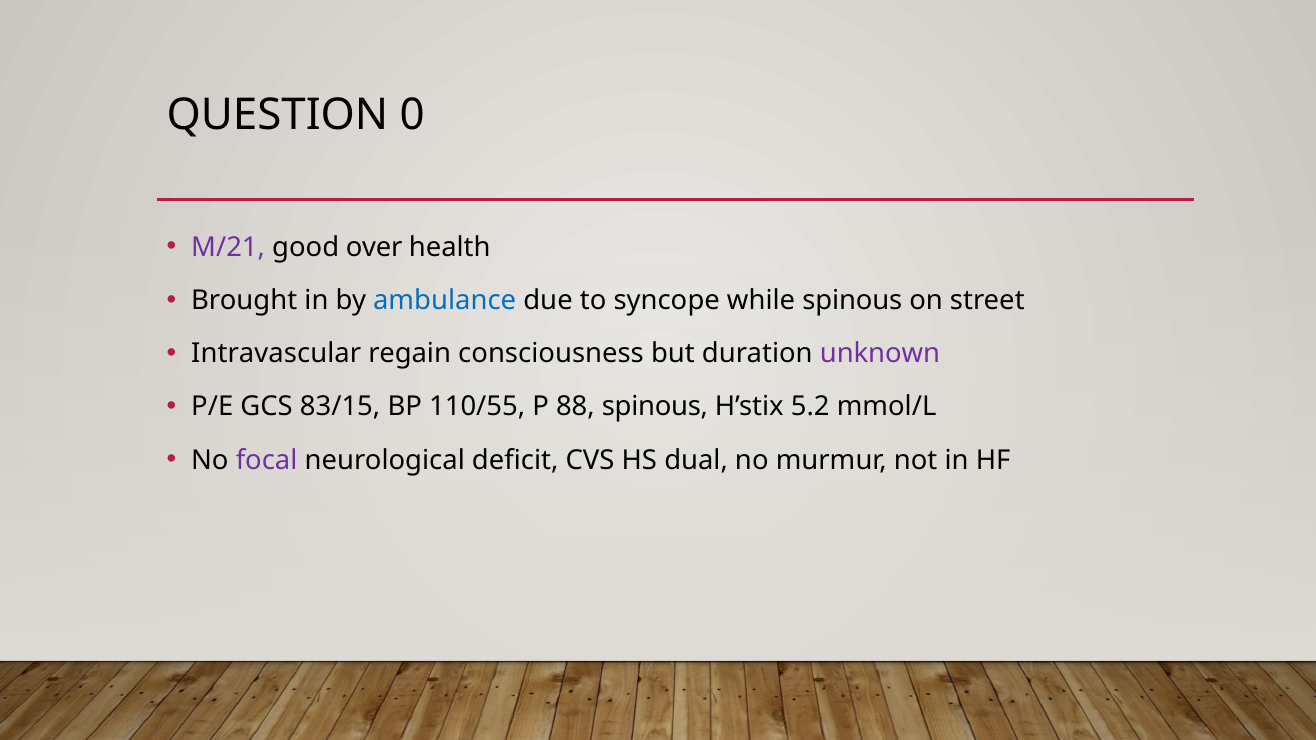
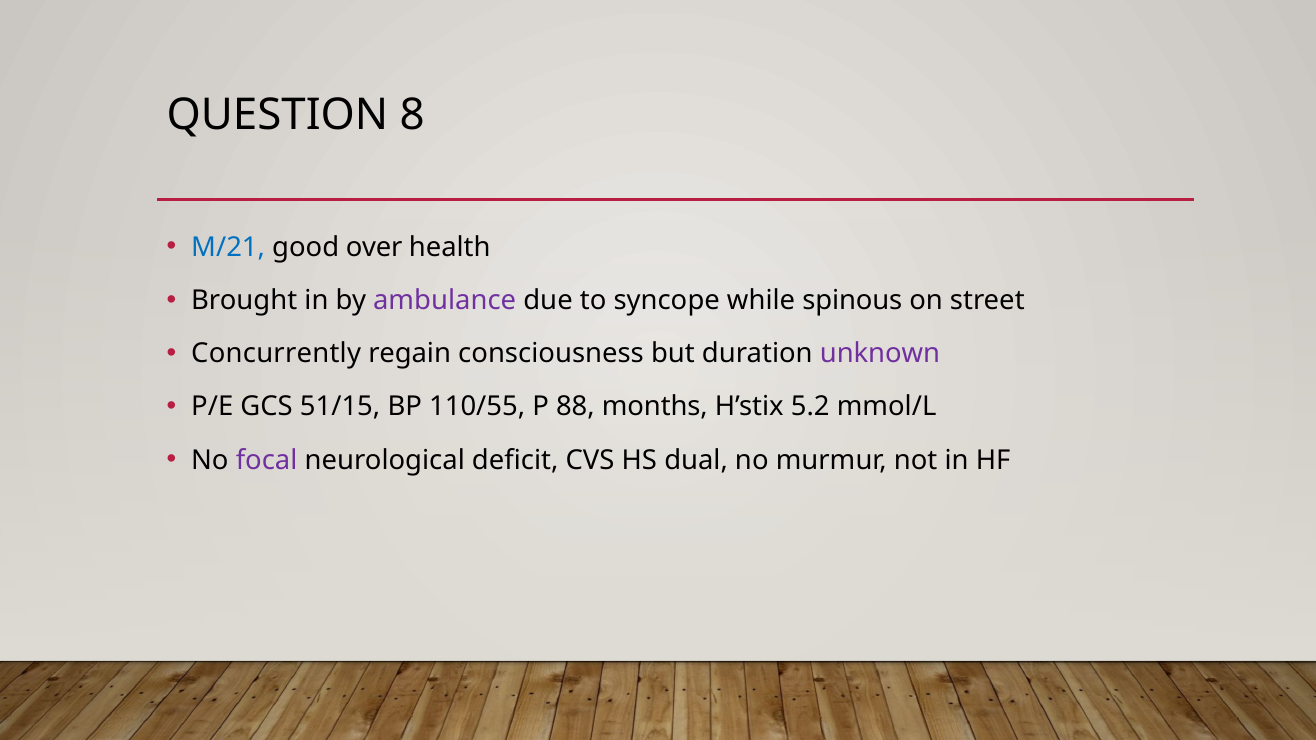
0: 0 -> 8
M/21 colour: purple -> blue
ambulance colour: blue -> purple
Intravascular: Intravascular -> Concurrently
83/15: 83/15 -> 51/15
88 spinous: spinous -> months
